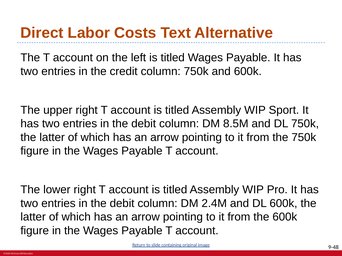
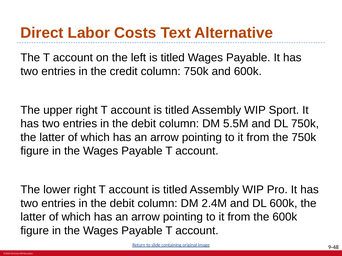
8.5M: 8.5M -> 5.5M
